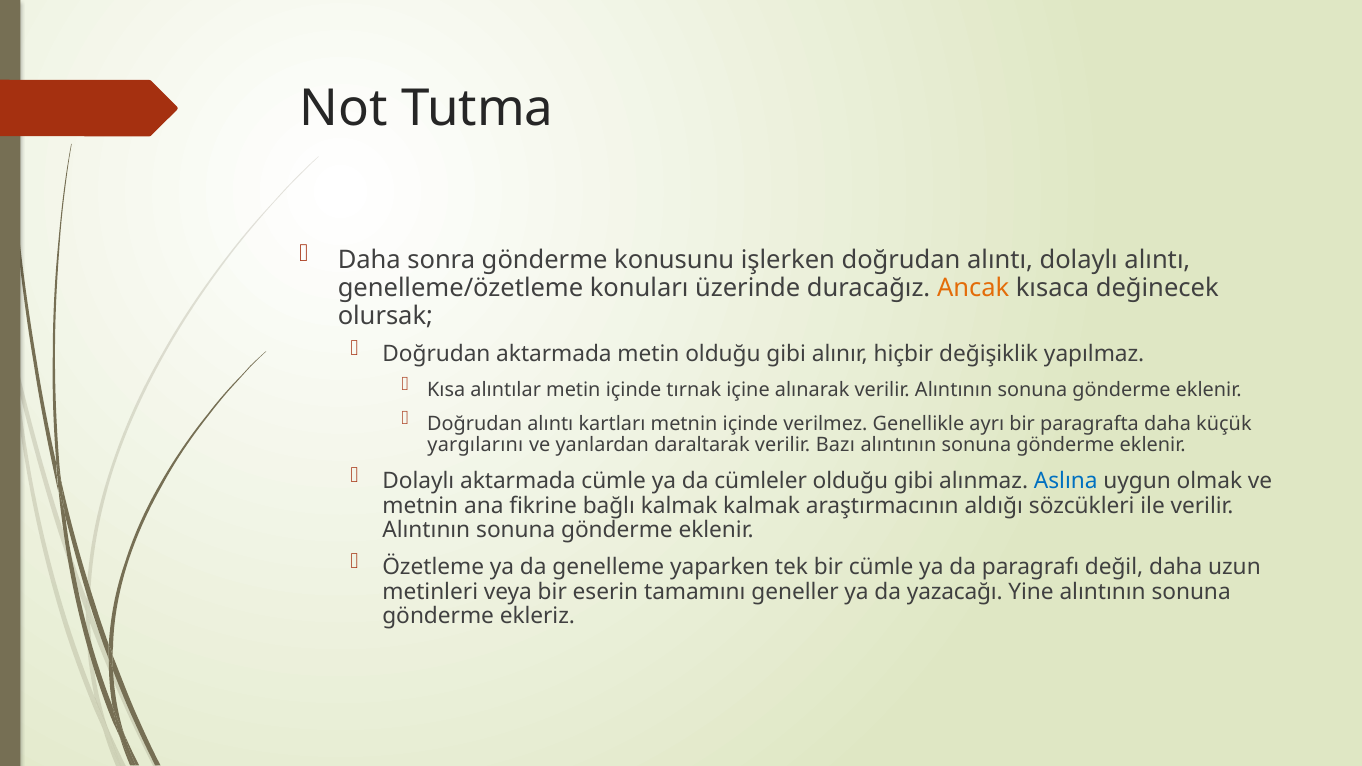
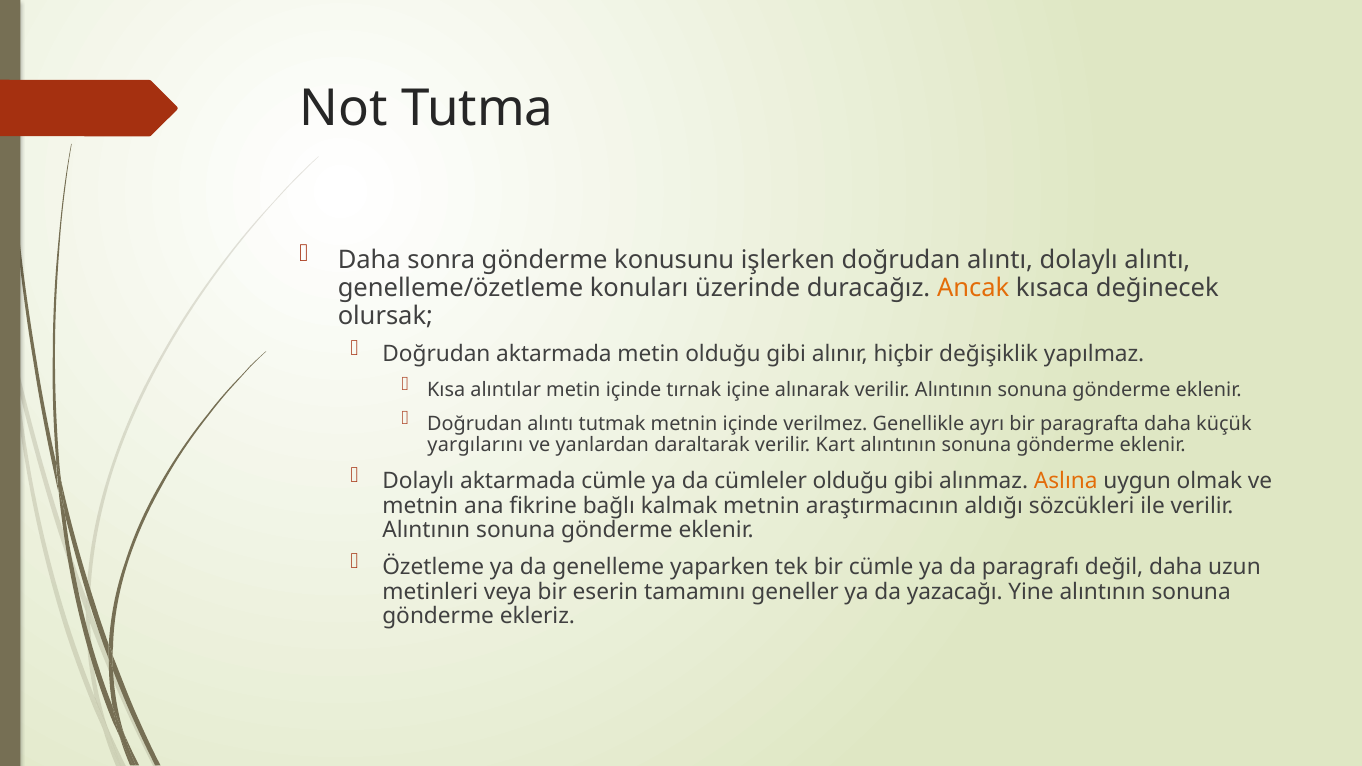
kartları: kartları -> tutmak
Bazı: Bazı -> Kart
Aslına colour: blue -> orange
kalmak kalmak: kalmak -> metnin
